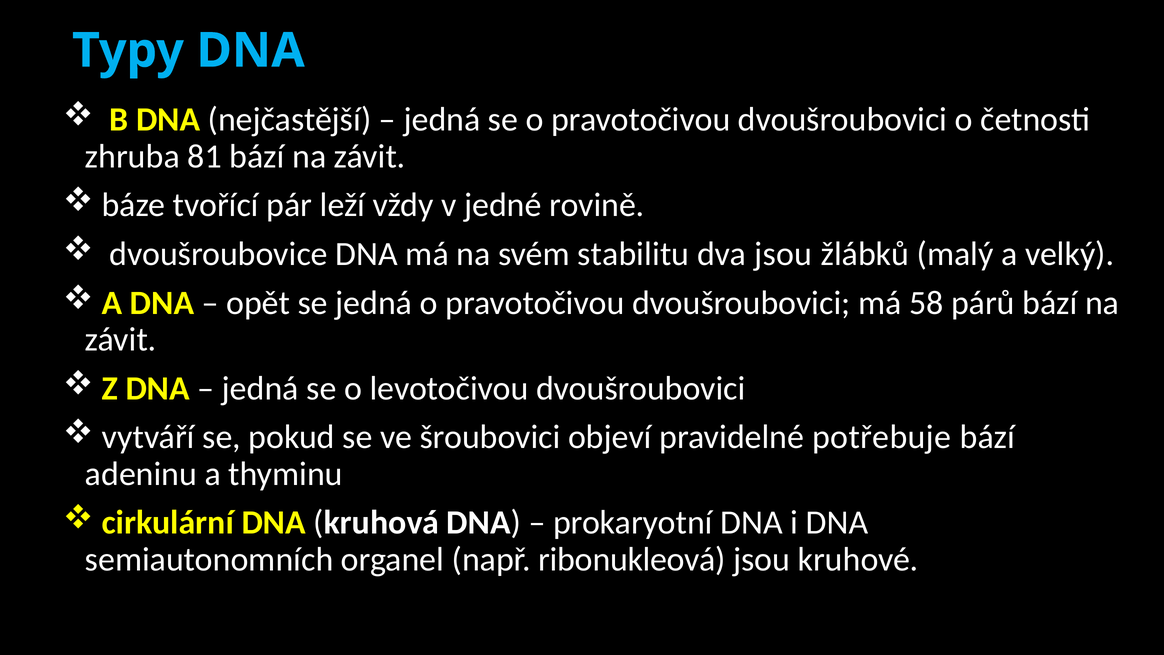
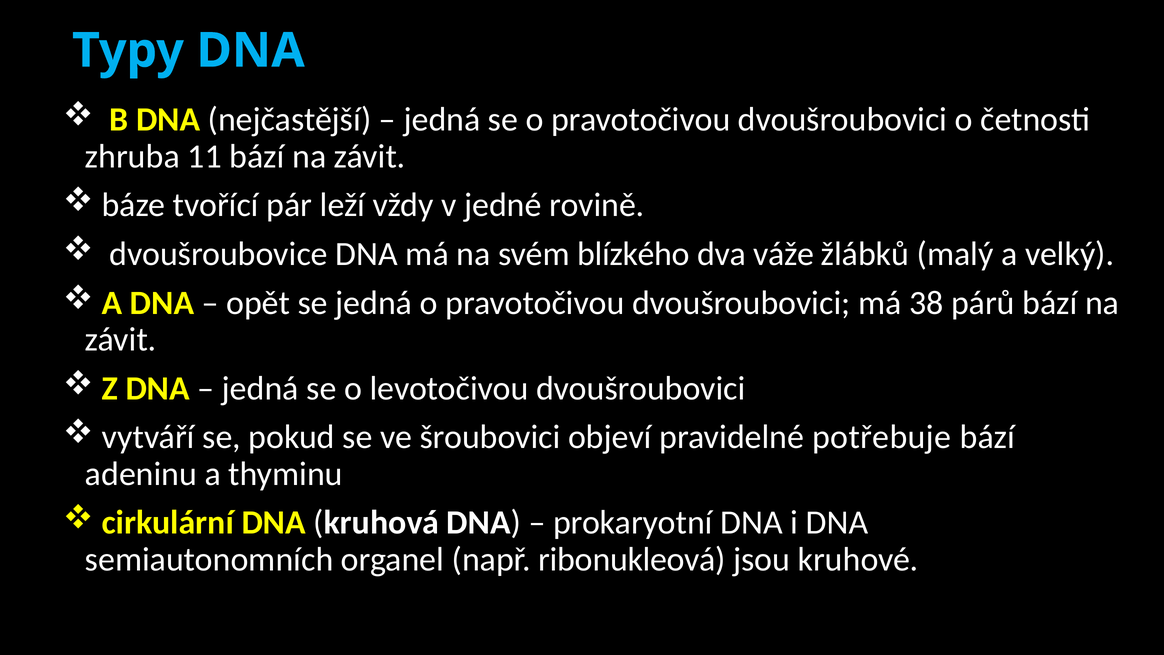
81: 81 -> 11
stabilitu: stabilitu -> blízkého
dva jsou: jsou -> váže
58: 58 -> 38
